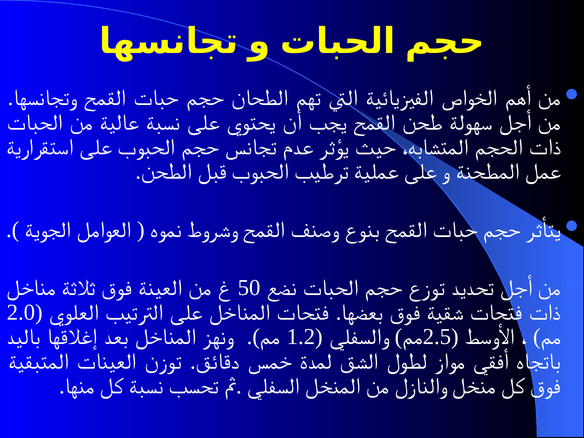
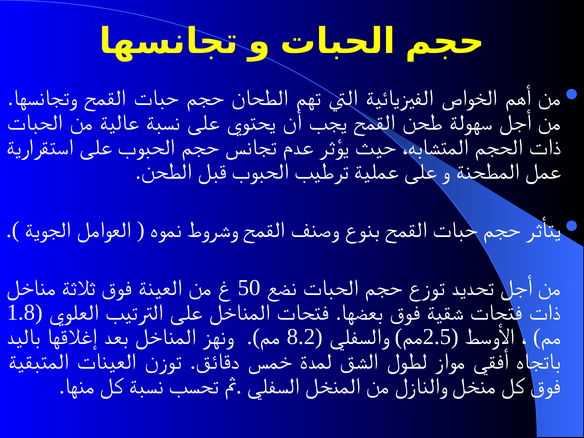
2.0: 2.0 -> 1.8
1.2: 1.2 -> 8.2
